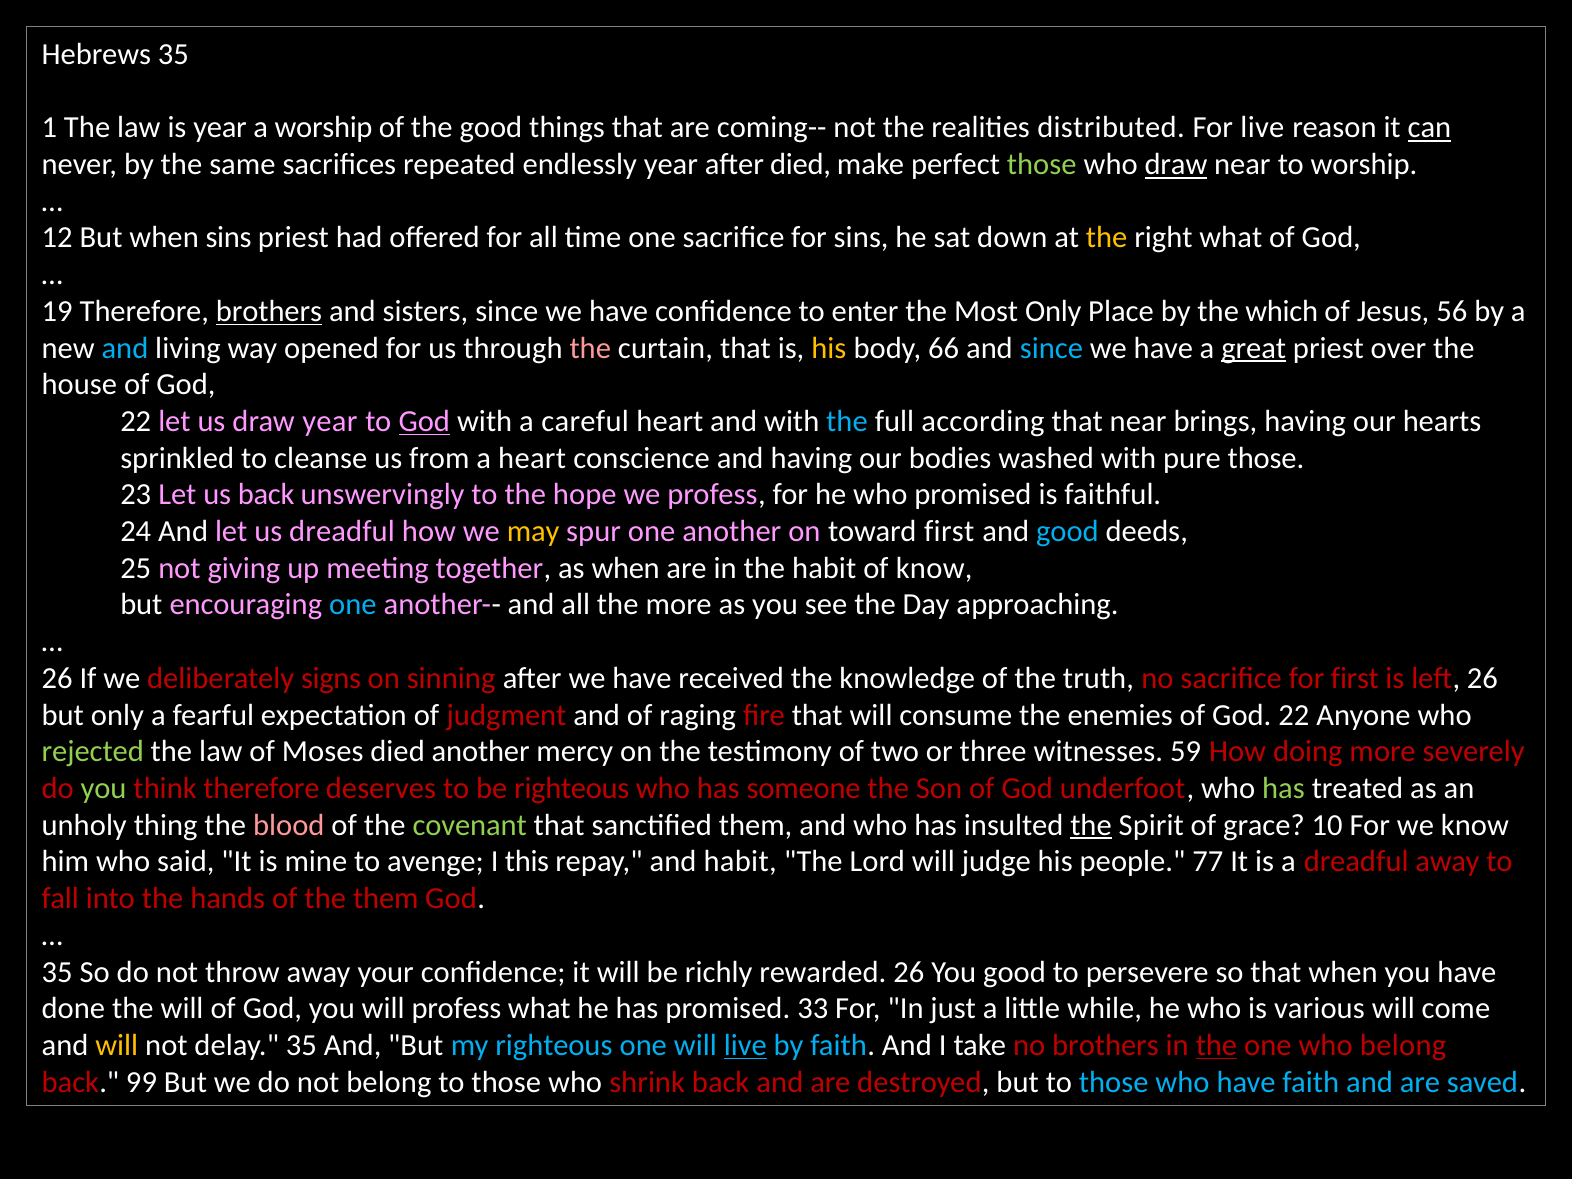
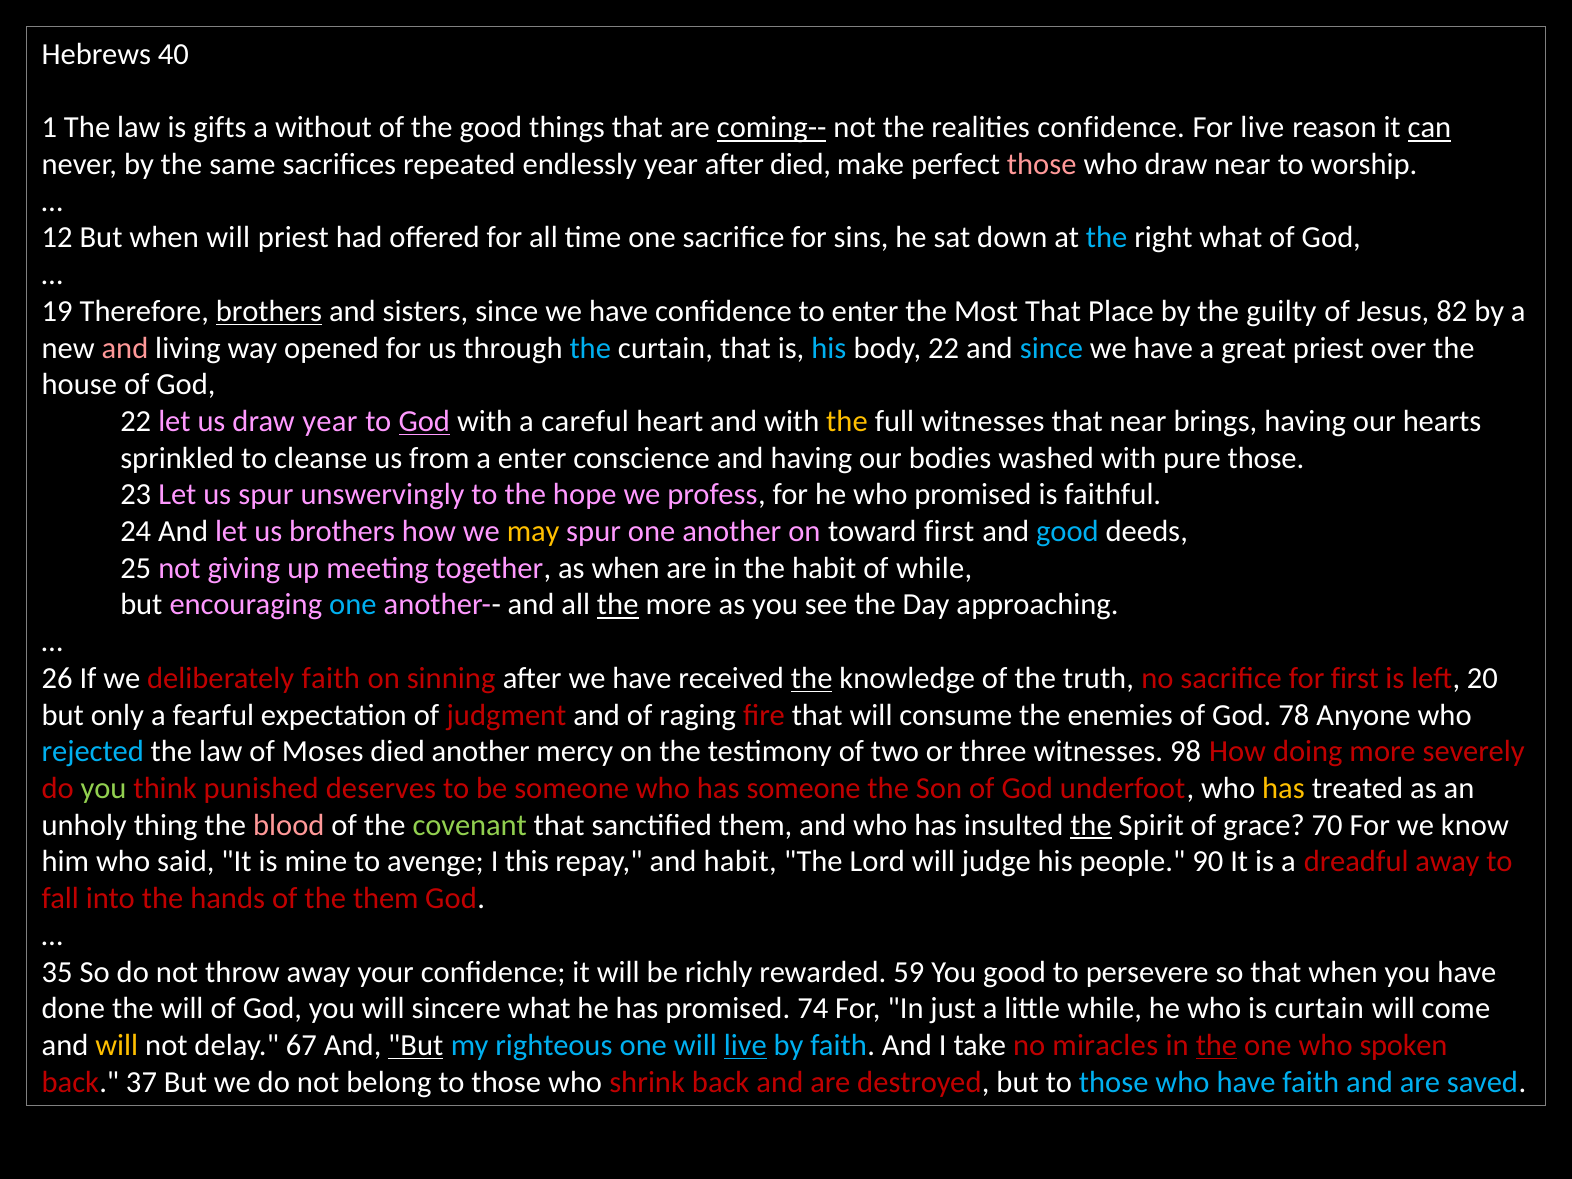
Hebrews 35: 35 -> 40
is year: year -> gifts
a worship: worship -> without
coming-- underline: none -> present
realities distributed: distributed -> confidence
those at (1042, 165) colour: light green -> pink
draw at (1176, 165) underline: present -> none
when sins: sins -> will
the at (1107, 238) colour: yellow -> light blue
Most Only: Only -> That
which: which -> guilty
56: 56 -> 82
and at (125, 348) colour: light blue -> pink
the at (590, 348) colour: pink -> light blue
his at (829, 348) colour: yellow -> light blue
body 66: 66 -> 22
great underline: present -> none
the at (847, 421) colour: light blue -> yellow
full according: according -> witnesses
a heart: heart -> enter
us back: back -> spur
us dreadful: dreadful -> brothers
of know: know -> while
the at (618, 605) underline: none -> present
deliberately signs: signs -> faith
the at (812, 678) underline: none -> present
left 26: 26 -> 20
enemies of God 22: 22 -> 78
rejected colour: light green -> light blue
59: 59 -> 98
think therefore: therefore -> punished
be righteous: righteous -> someone
has at (1283, 788) colour: light green -> yellow
10: 10 -> 70
77: 77 -> 90
rewarded 26: 26 -> 59
will profess: profess -> sincere
33: 33 -> 74
is various: various -> curtain
delay 35: 35 -> 67
But at (416, 1045) underline: none -> present
no brothers: brothers -> miracles
who belong: belong -> spoken
99: 99 -> 37
